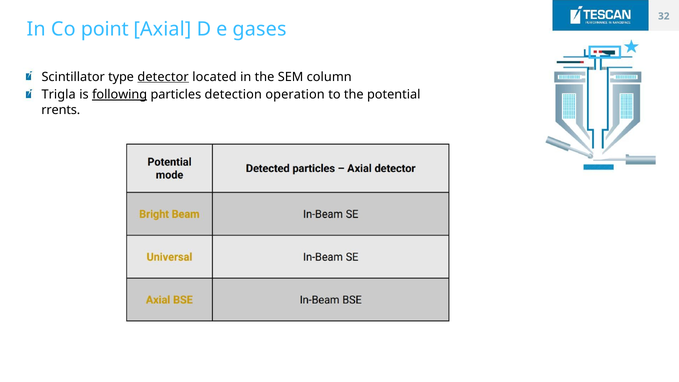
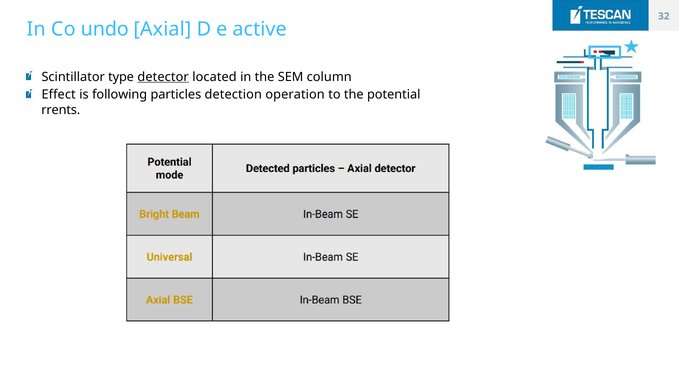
point: point -> undo
gases: gases -> active
Trigla: Trigla -> Effect
following underline: present -> none
